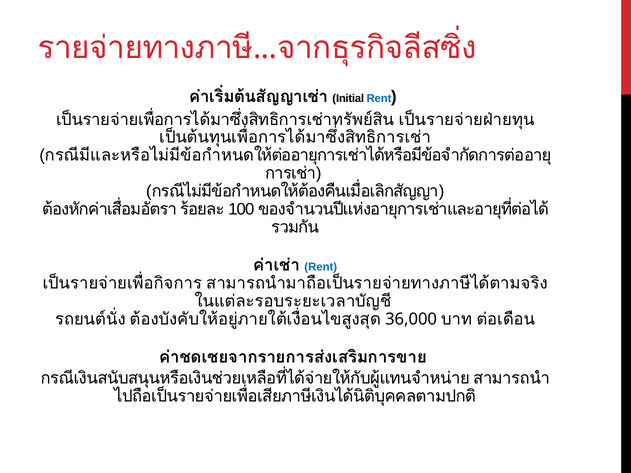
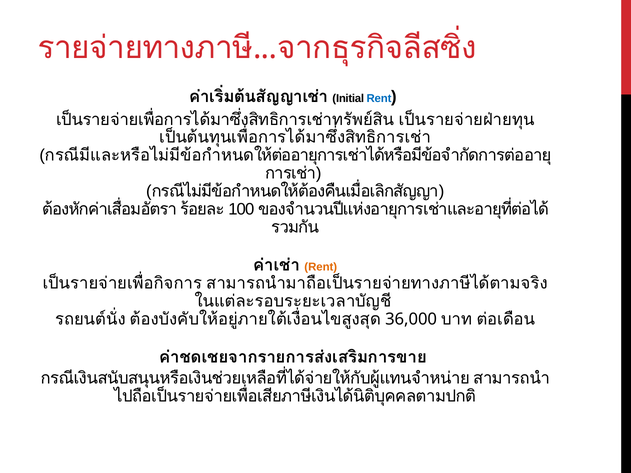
Rent at (321, 267) colour: blue -> orange
